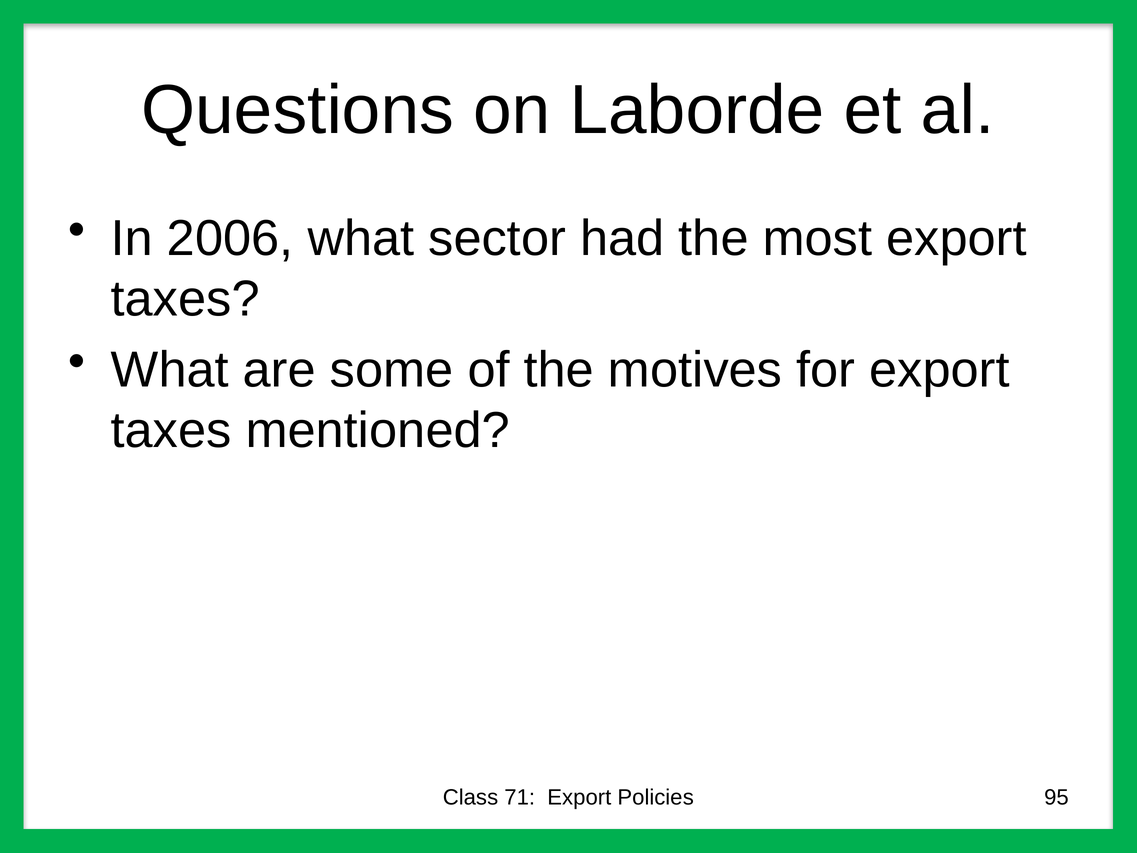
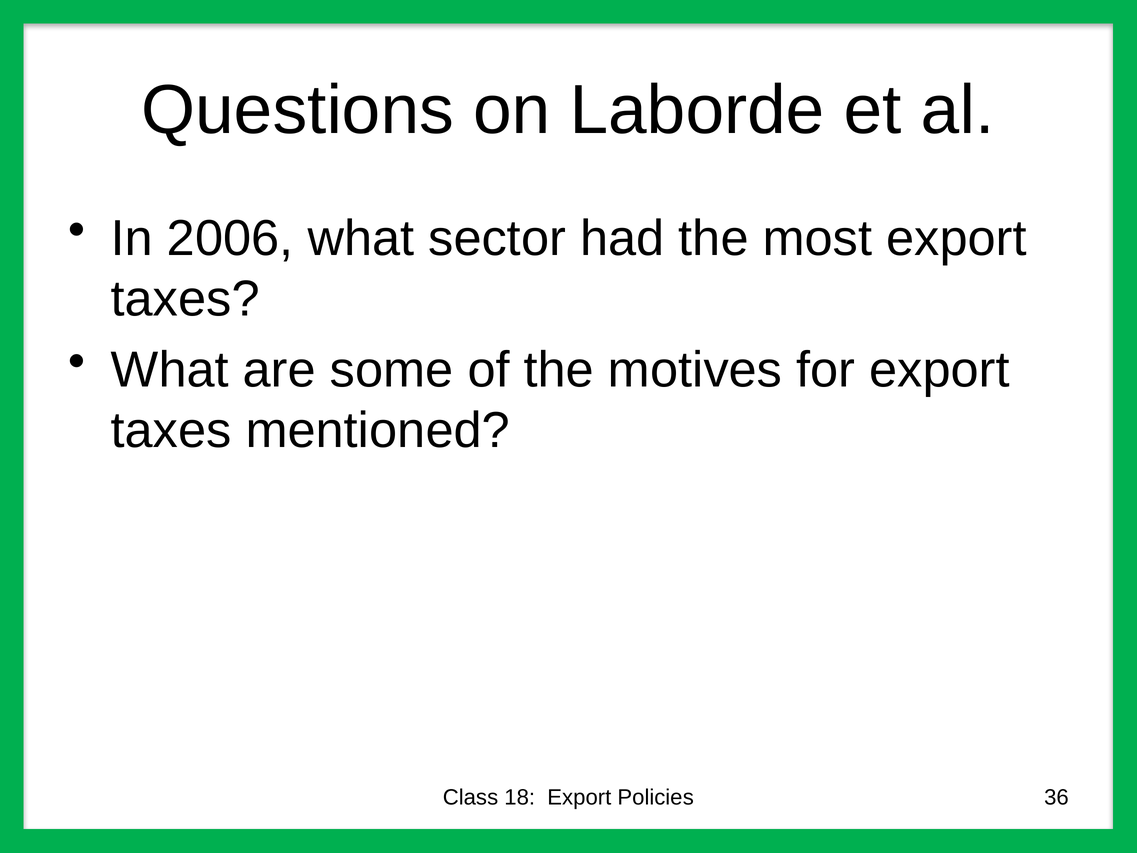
71: 71 -> 18
95: 95 -> 36
